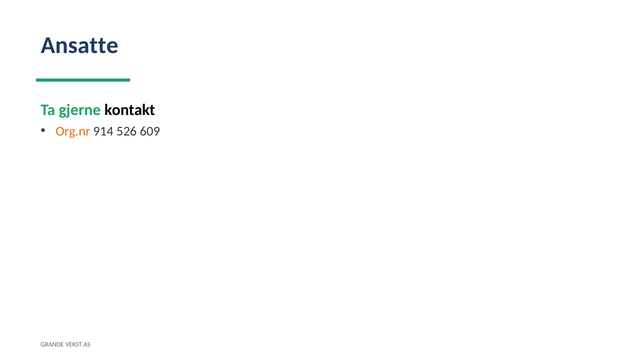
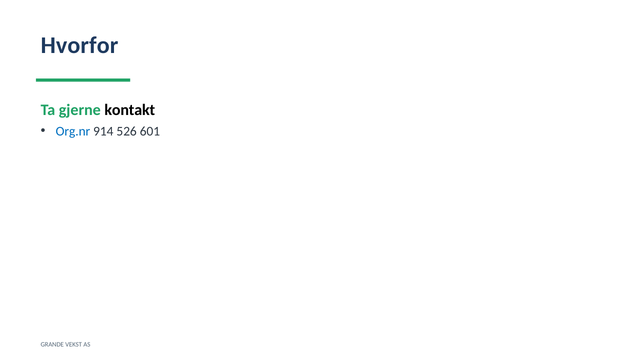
Ansatte: Ansatte -> Hvorfor
Org.nr colour: orange -> blue
609: 609 -> 601
